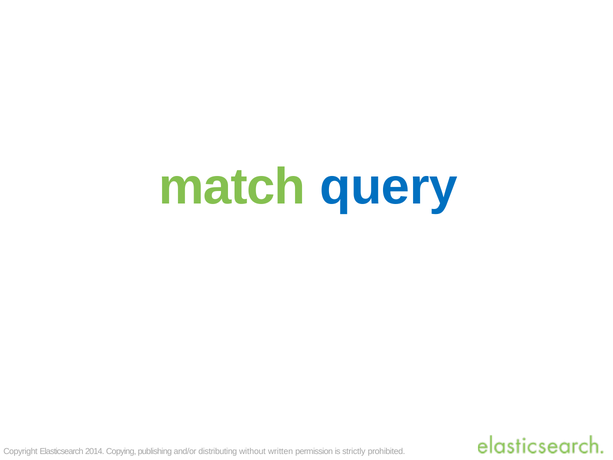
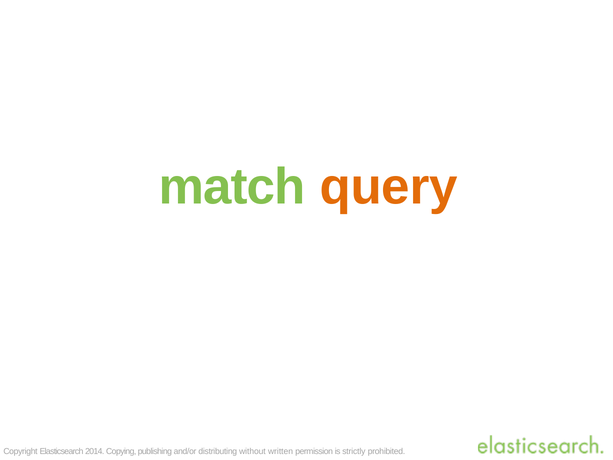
query colour: blue -> orange
